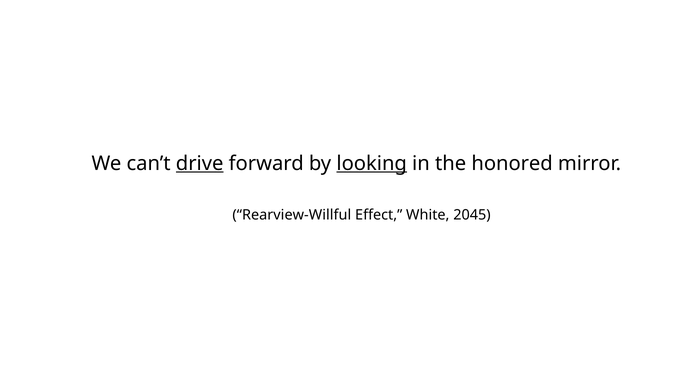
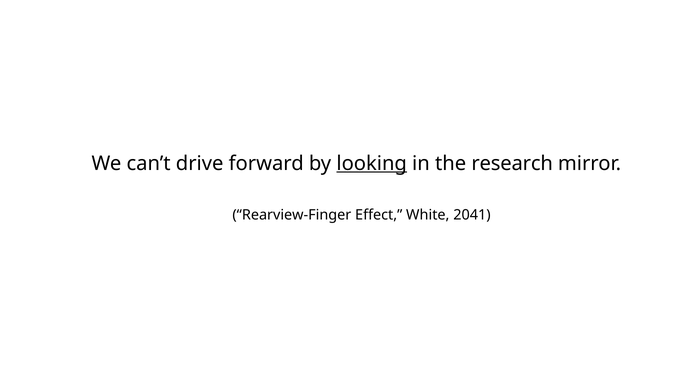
drive underline: present -> none
honored: honored -> research
Rearview-Willful: Rearview-Willful -> Rearview-Finger
2045: 2045 -> 2041
